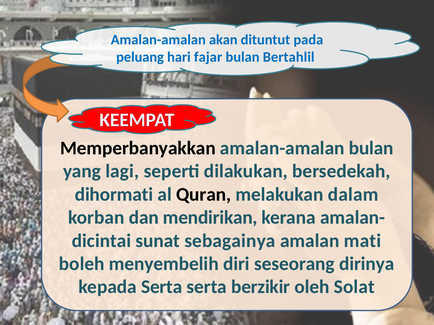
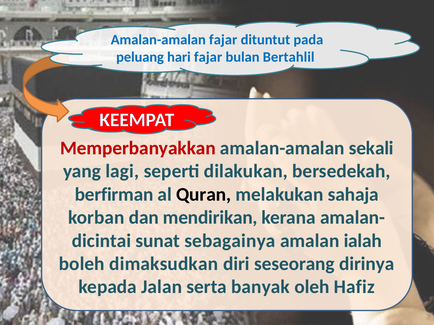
Amalan-amalan akan: akan -> fajar
Memperbanyakkan colour: black -> red
amalan-amalan bulan: bulan -> sekali
dihormati: dihormati -> berfirman
dalam: dalam -> sahaja
mati: mati -> ialah
menyembelih: menyembelih -> dimaksudkan
kepada Serta: Serta -> Jalan
berzikir: berzikir -> banyak
Solat: Solat -> Hafiz
